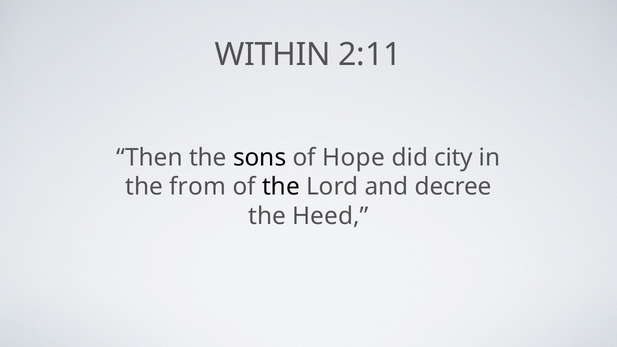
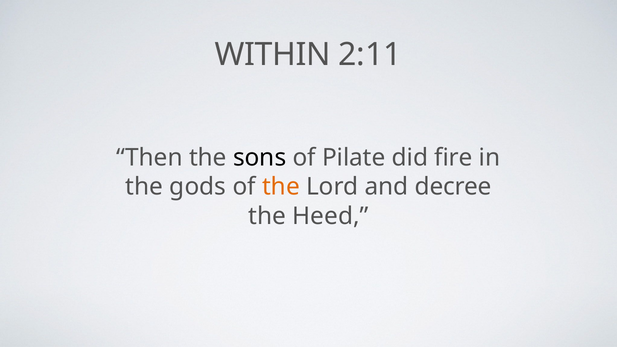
Hope: Hope -> Pilate
city: city -> fire
from: from -> gods
the at (281, 187) colour: black -> orange
